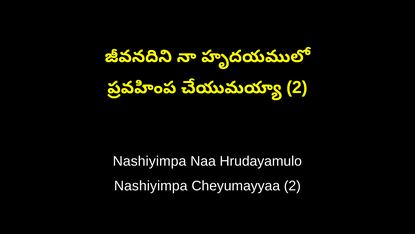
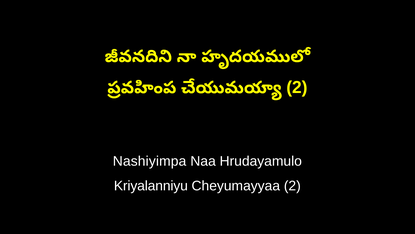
Nashiyimpa at (151, 186): Nashiyimpa -> Kriyalanniyu
